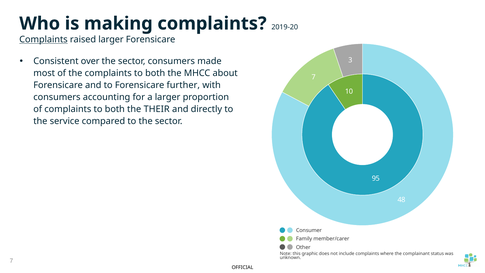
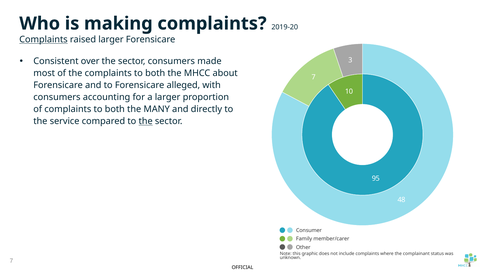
further: further -> alleged
THEIR: THEIR -> MANY
the at (146, 121) underline: none -> present
